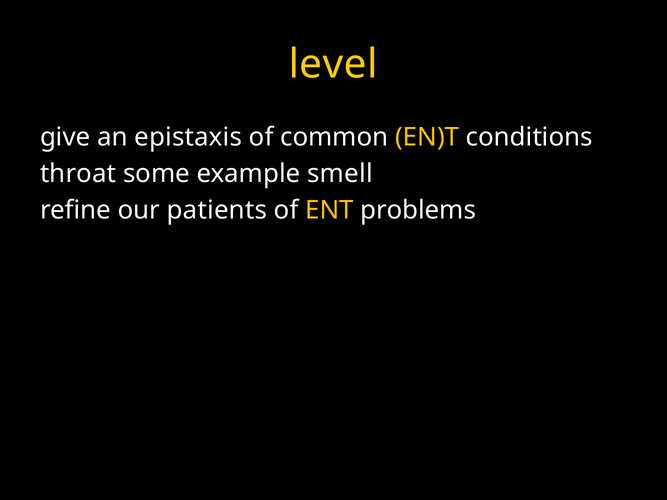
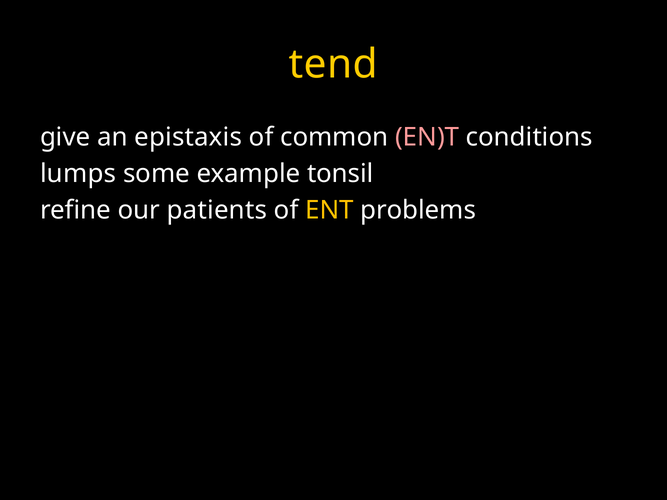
level: level -> tend
EN)T colour: yellow -> pink
throat: throat -> lumps
smell: smell -> tonsil
